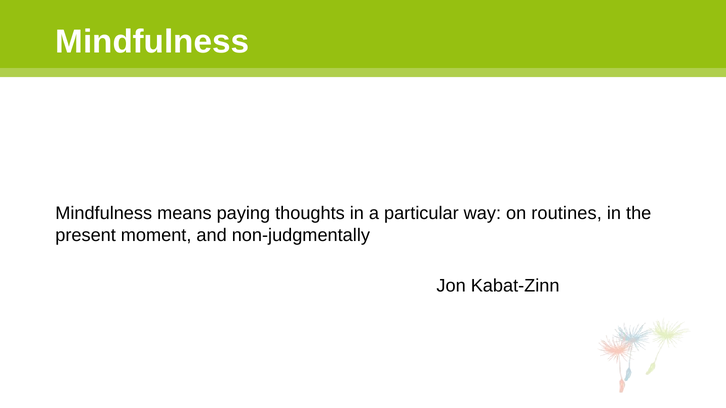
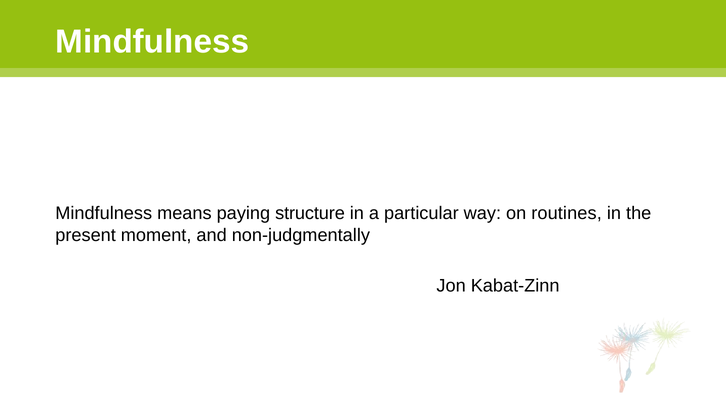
thoughts: thoughts -> structure
